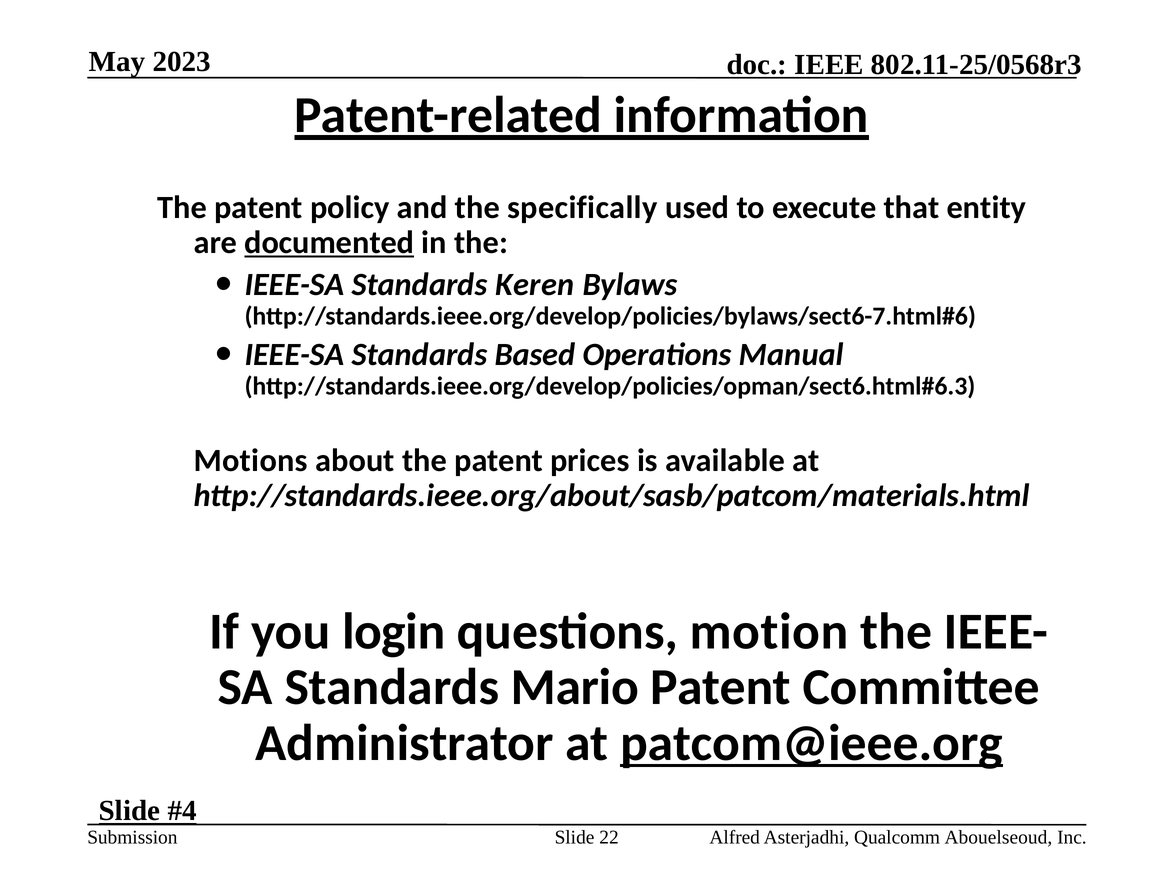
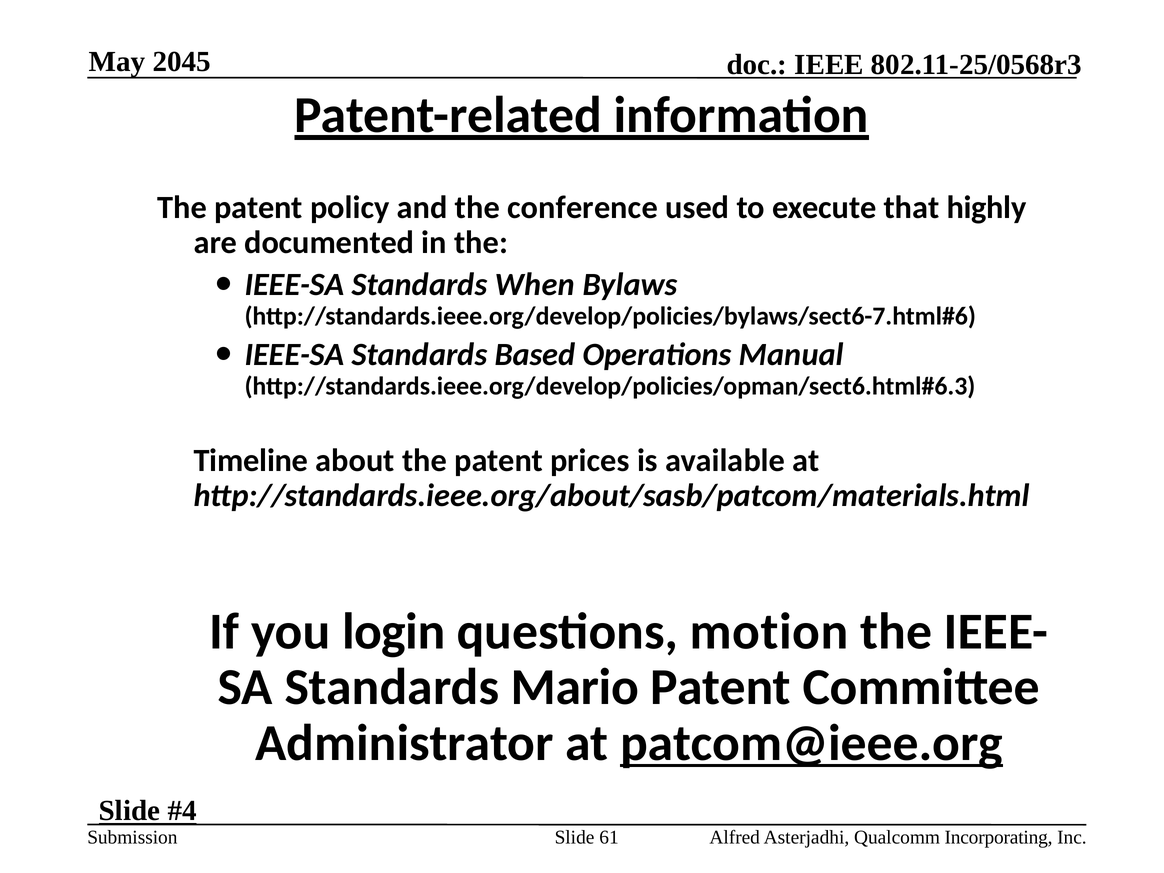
2023: 2023 -> 2045
specifically: specifically -> conference
entity: entity -> highly
documented underline: present -> none
Keren: Keren -> When
Motions: Motions -> Timeline
22: 22 -> 61
Abouelseoud: Abouelseoud -> Incorporating
